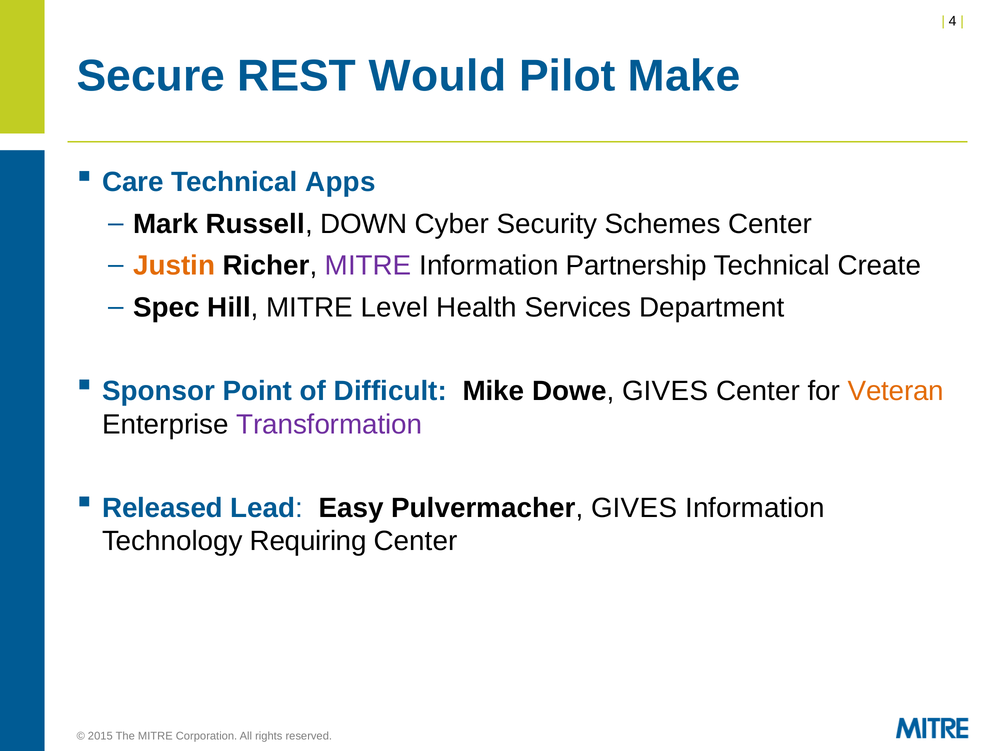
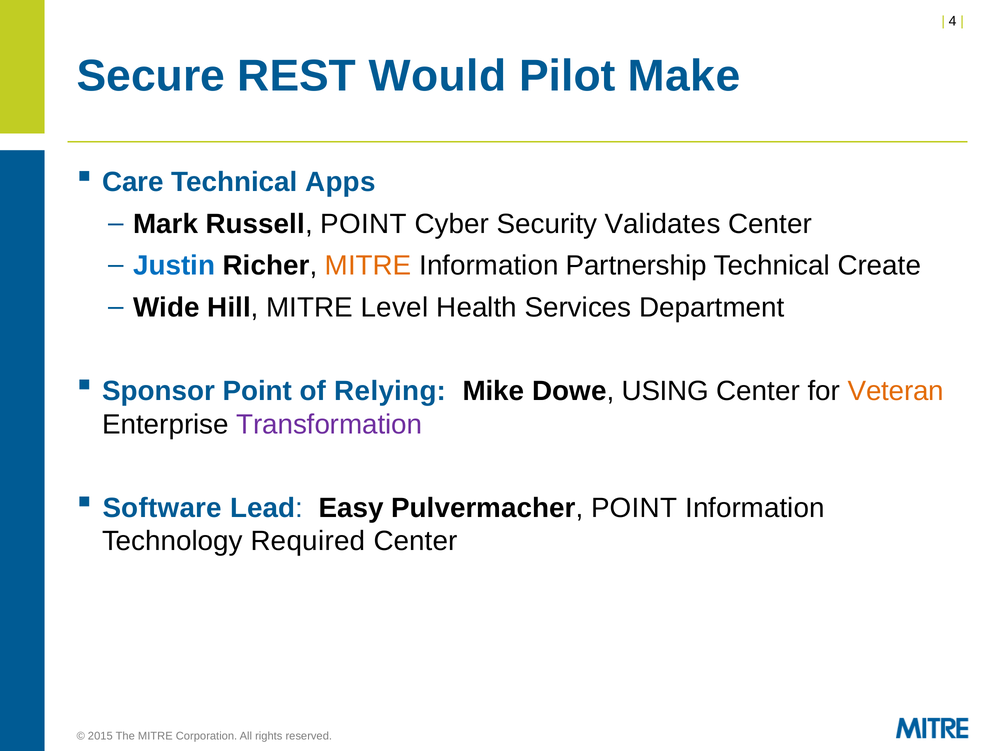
Russell DOWN: DOWN -> POINT
Schemes: Schemes -> Validates
Justin colour: orange -> blue
MITRE at (368, 266) colour: purple -> orange
Spec: Spec -> Wide
Difficult: Difficult -> Relying
Dowe GIVES: GIVES -> USING
Released: Released -> Software
Pulvermacher GIVES: GIVES -> POINT
Requiring: Requiring -> Required
